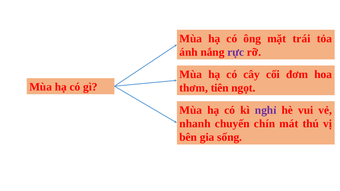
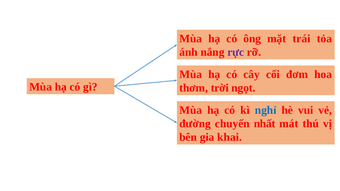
tiên: tiên -> trời
nghỉ colour: purple -> blue
nhanh: nhanh -> đường
chín: chín -> nhất
sống: sống -> khai
